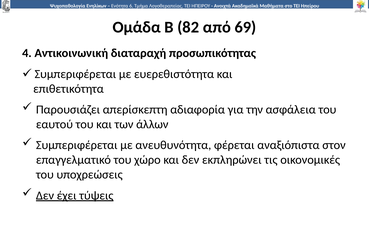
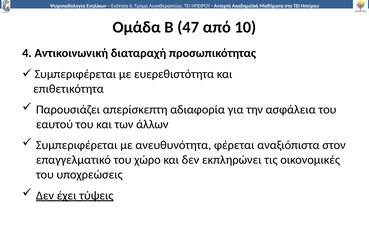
82: 82 -> 47
69: 69 -> 10
